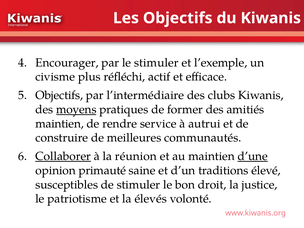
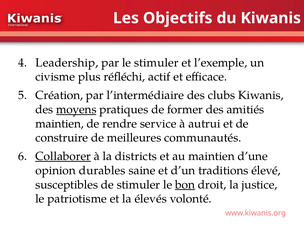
Encourager: Encourager -> Leadership
5 Objectifs: Objectifs -> Création
réunion: réunion -> districts
d’une underline: present -> none
primauté: primauté -> durables
bon underline: none -> present
